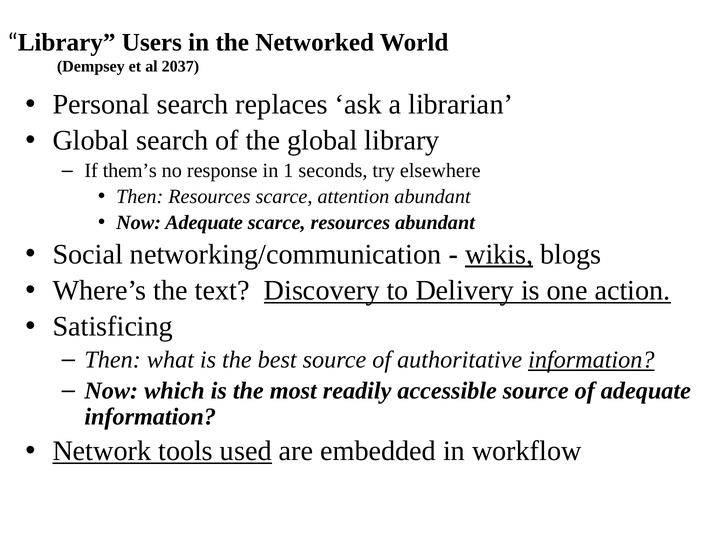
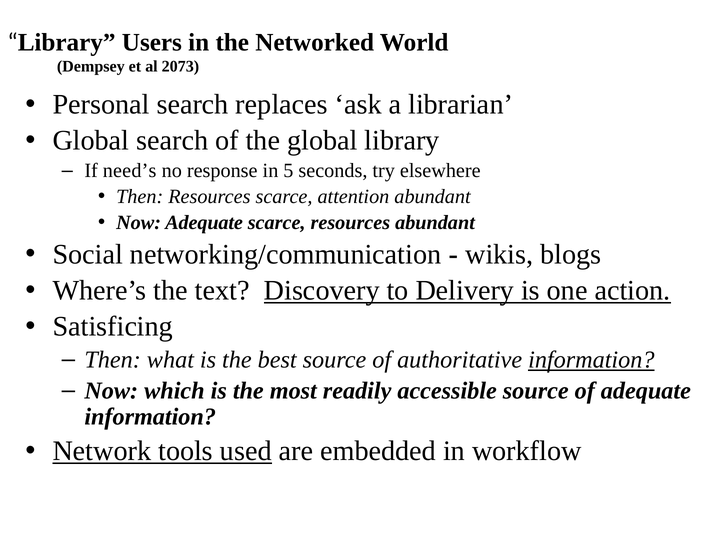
2037: 2037 -> 2073
them’s: them’s -> need’s
1: 1 -> 5
wikis underline: present -> none
